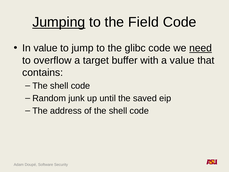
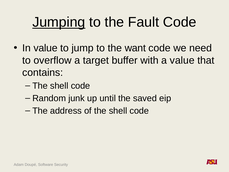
Field: Field -> Fault
glibc: glibc -> want
need underline: present -> none
